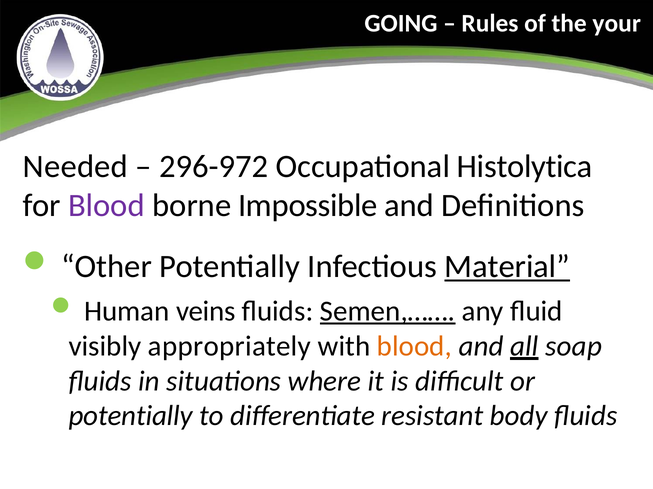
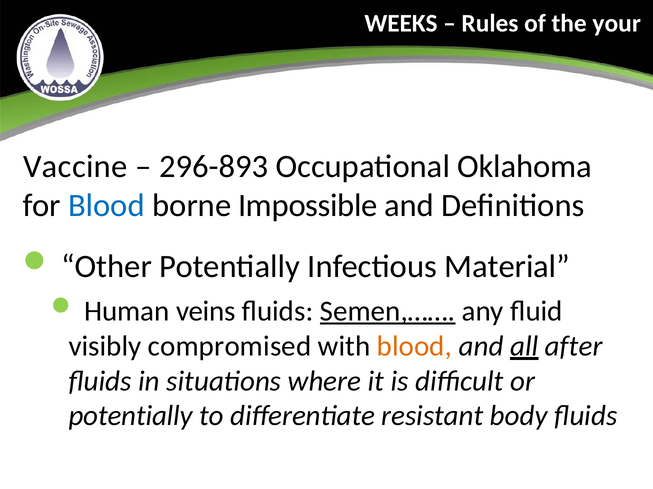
GOING: GOING -> WEEKS
Needed: Needed -> Vaccine
296-972: 296-972 -> 296-893
Histolytica: Histolytica -> Oklahoma
Blood at (106, 206) colour: purple -> blue
Material underline: present -> none
appropriately: appropriately -> compromised
soap: soap -> after
